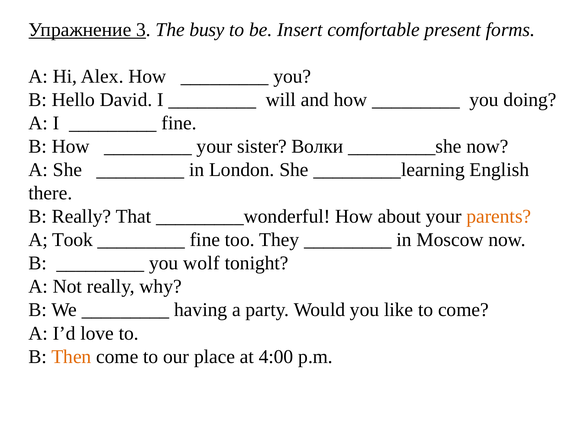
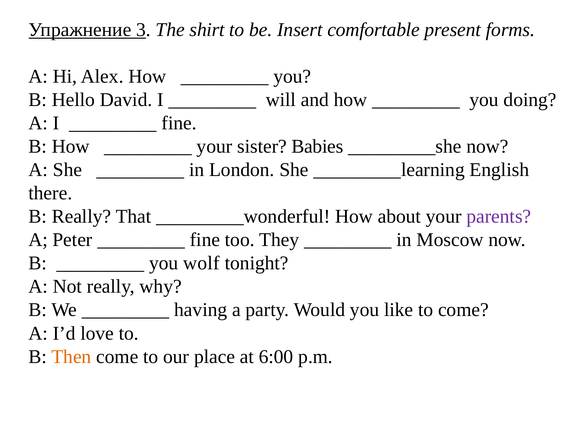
busy: busy -> shirt
Волки: Волки -> Babies
parents colour: orange -> purple
Took: Took -> Peter
4:00: 4:00 -> 6:00
